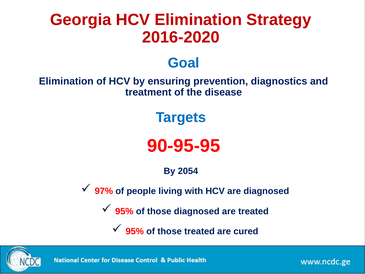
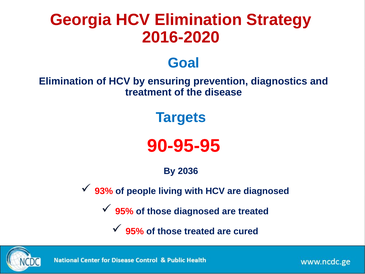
2054: 2054 -> 2036
97%: 97% -> 93%
